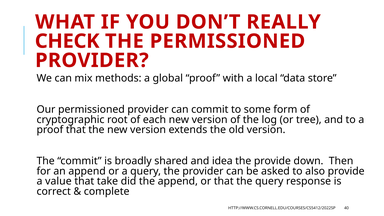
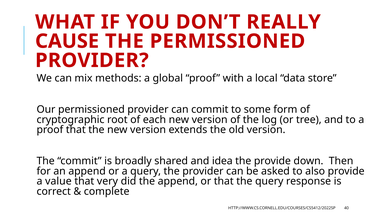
CHECK: CHECK -> CAUSE
take: take -> very
